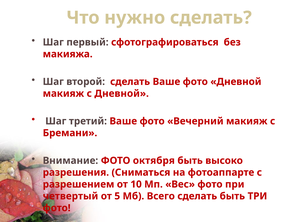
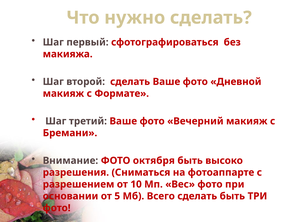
с Дневной: Дневной -> Формате
четвертый at (70, 196): четвертый -> основании
